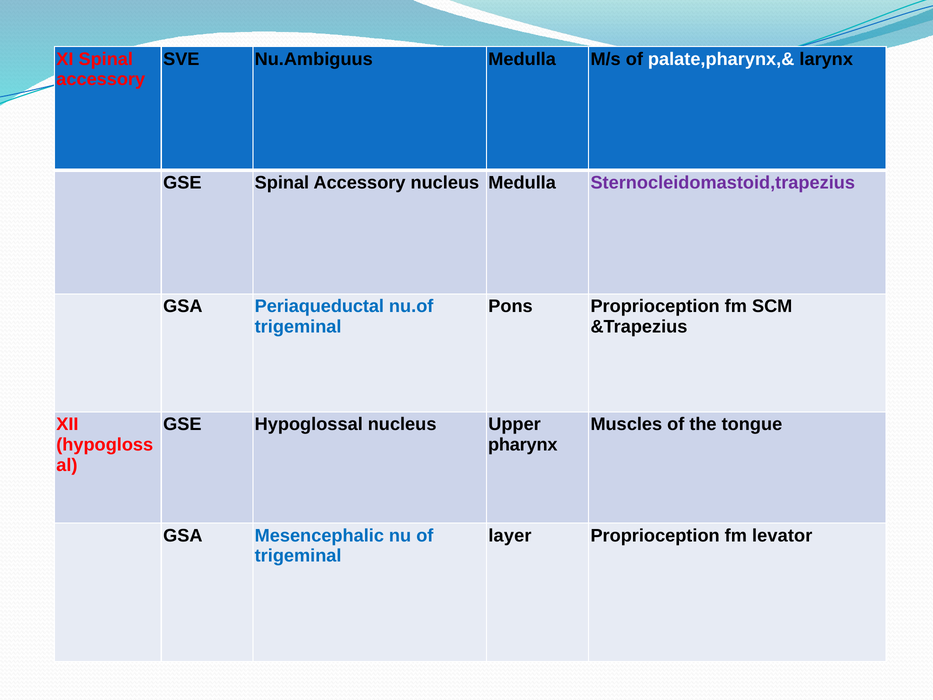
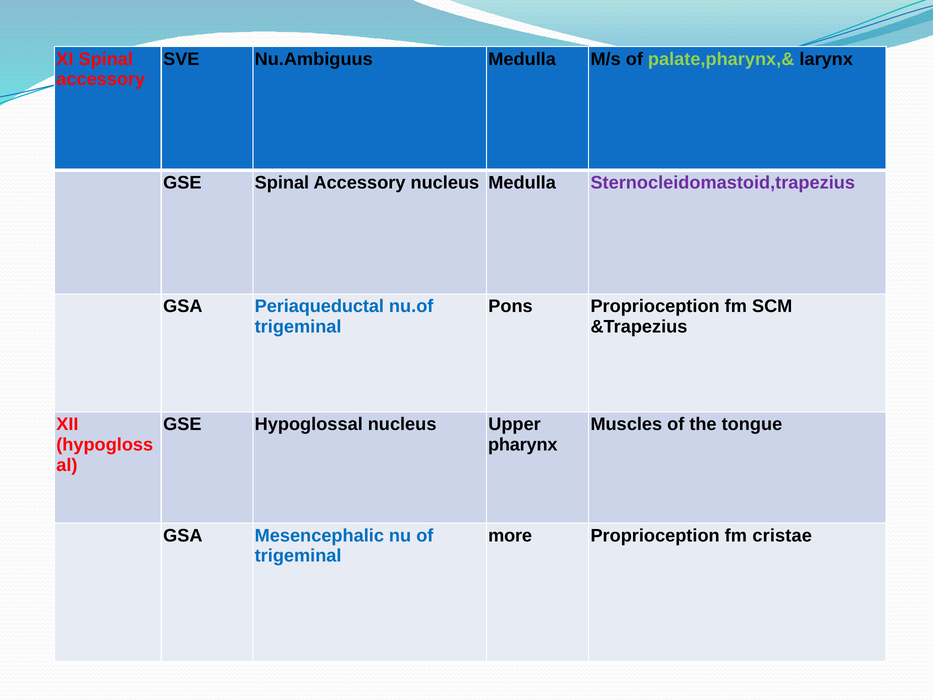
palate,pharynx,& colour: white -> light green
layer: layer -> more
levator: levator -> cristae
